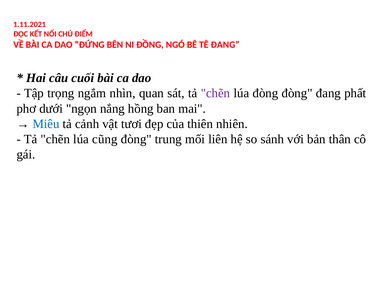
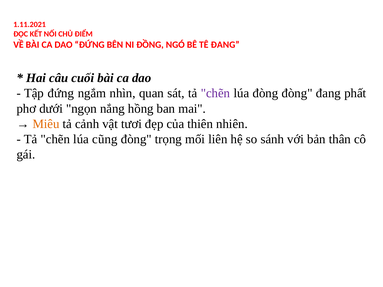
Tập trọng: trọng -> đứng
Miêu colour: blue -> orange
trung: trung -> trọng
